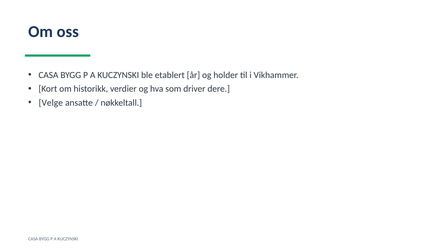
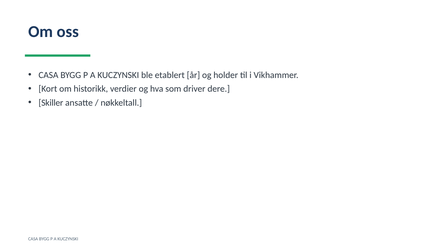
Velge: Velge -> Skiller
